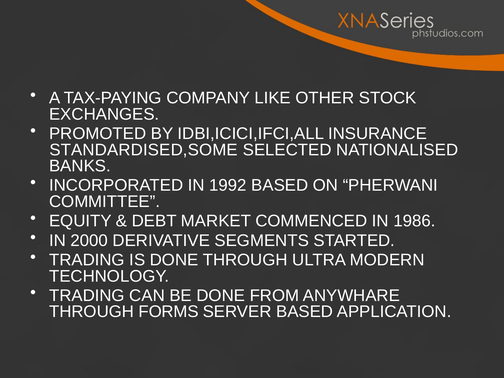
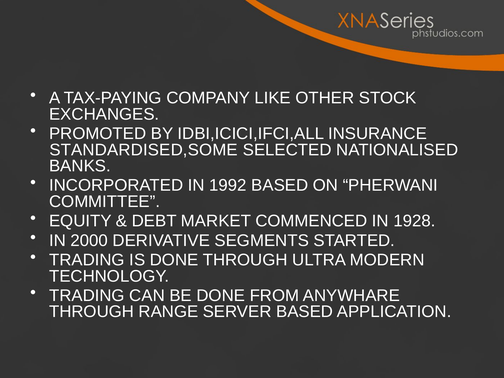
1986: 1986 -> 1928
FORMS: FORMS -> RANGE
